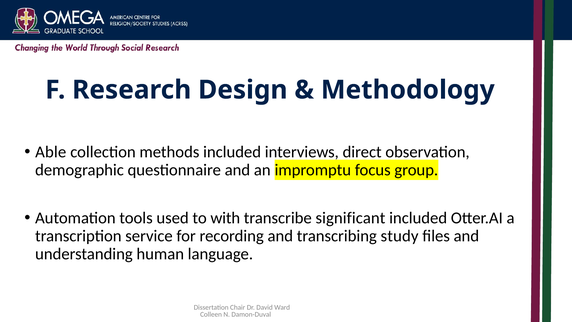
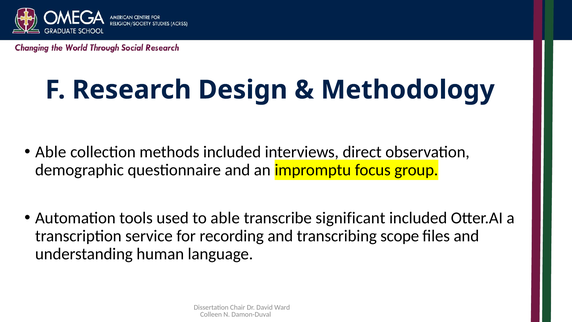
to with: with -> able
study: study -> scope
